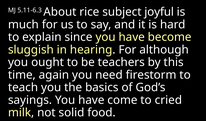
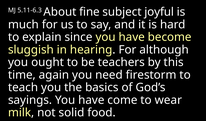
rice: rice -> fine
cried: cried -> wear
